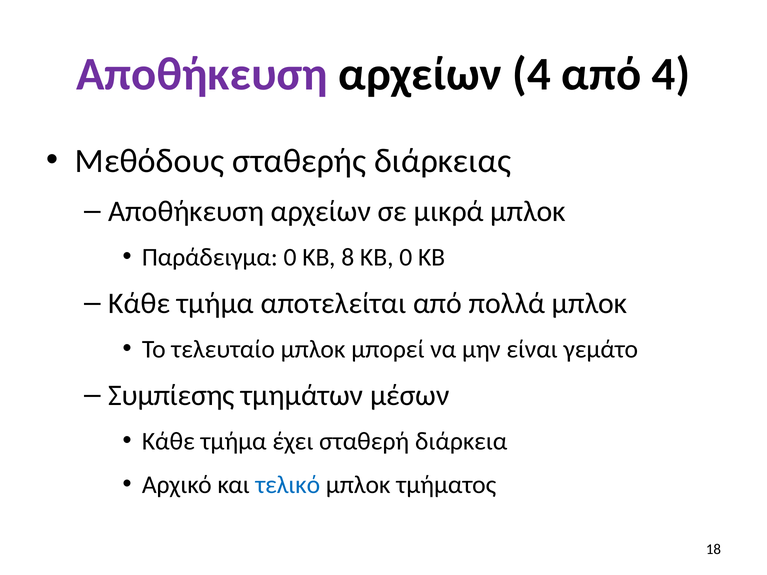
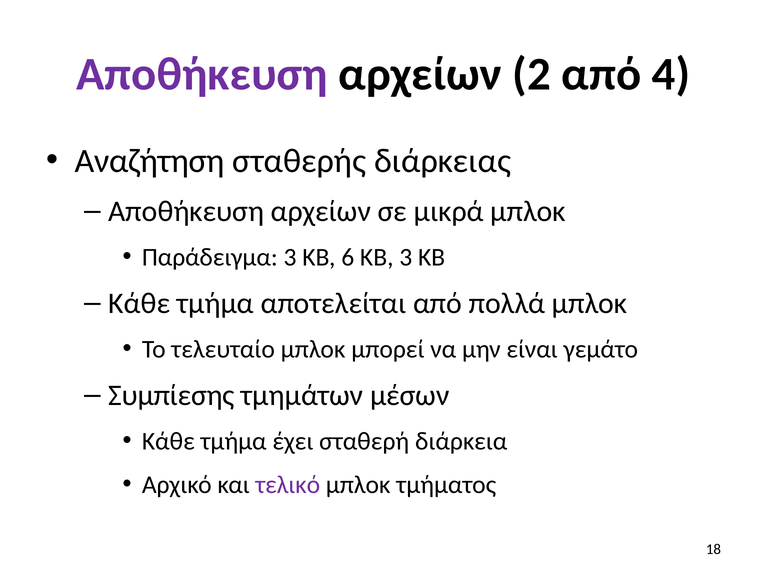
αρχείων 4: 4 -> 2
Μεθόδους: Μεθόδους -> Αναζήτηση
Παράδειγμα 0: 0 -> 3
8: 8 -> 6
KB 0: 0 -> 3
τελικό colour: blue -> purple
